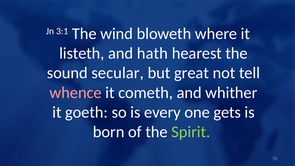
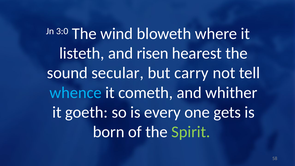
3:1: 3:1 -> 3:0
hath: hath -> risen
great: great -> carry
whence colour: pink -> light blue
